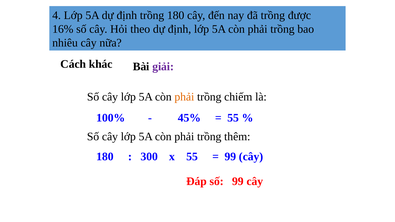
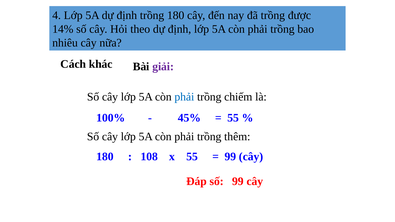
16%: 16% -> 14%
phải at (184, 97) colour: orange -> blue
300: 300 -> 108
